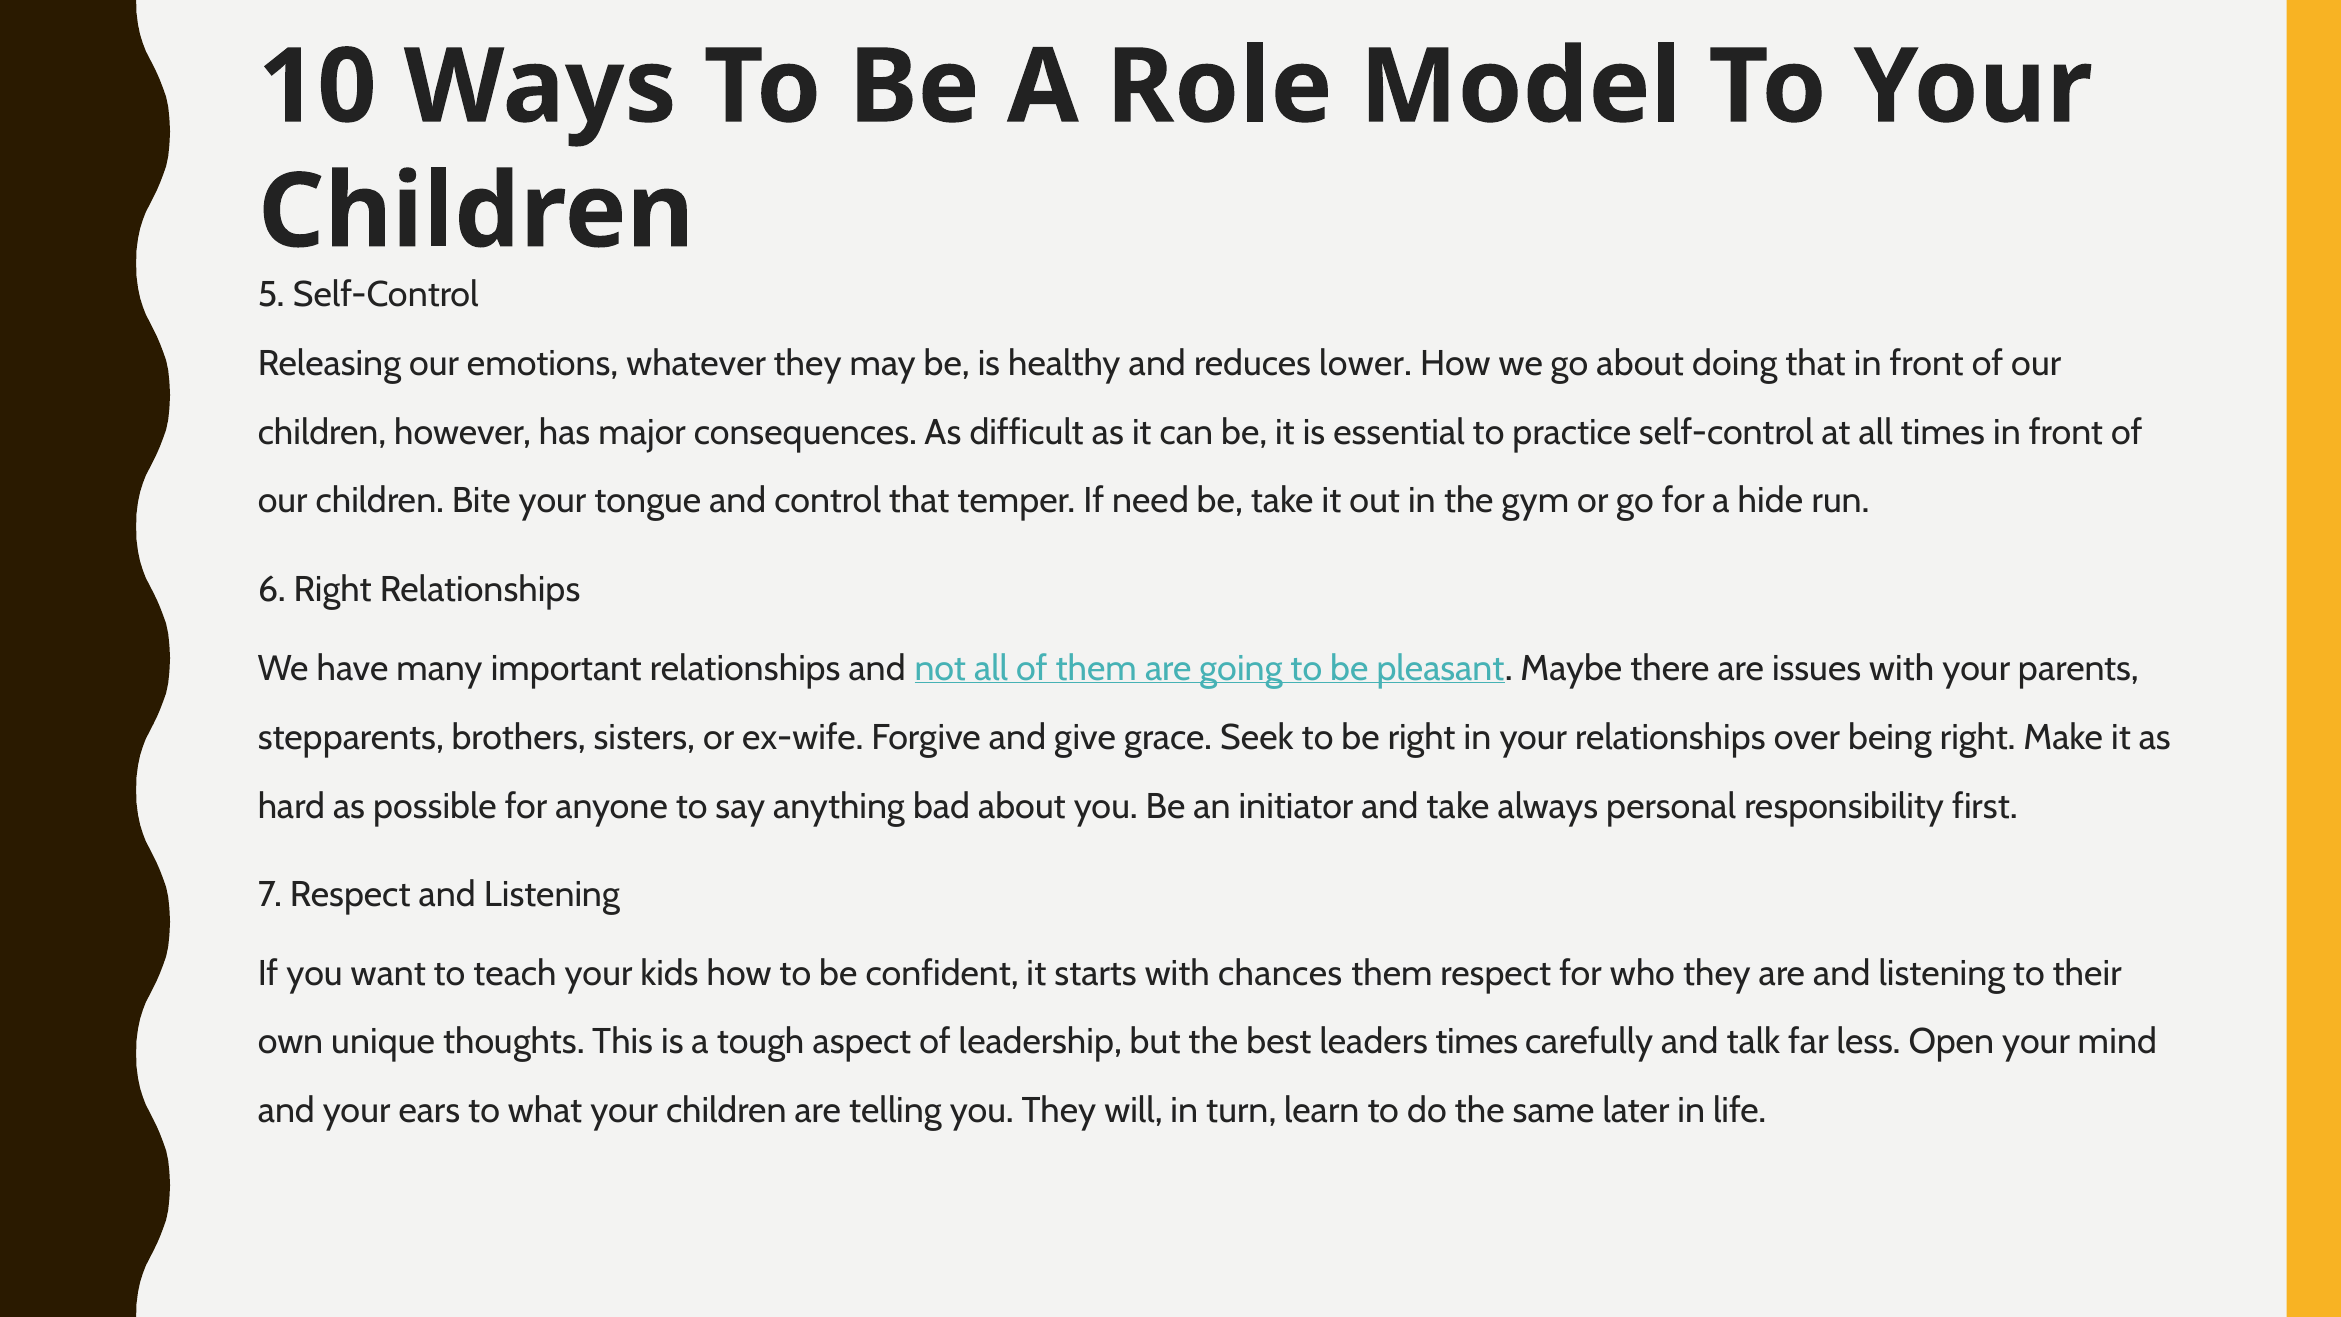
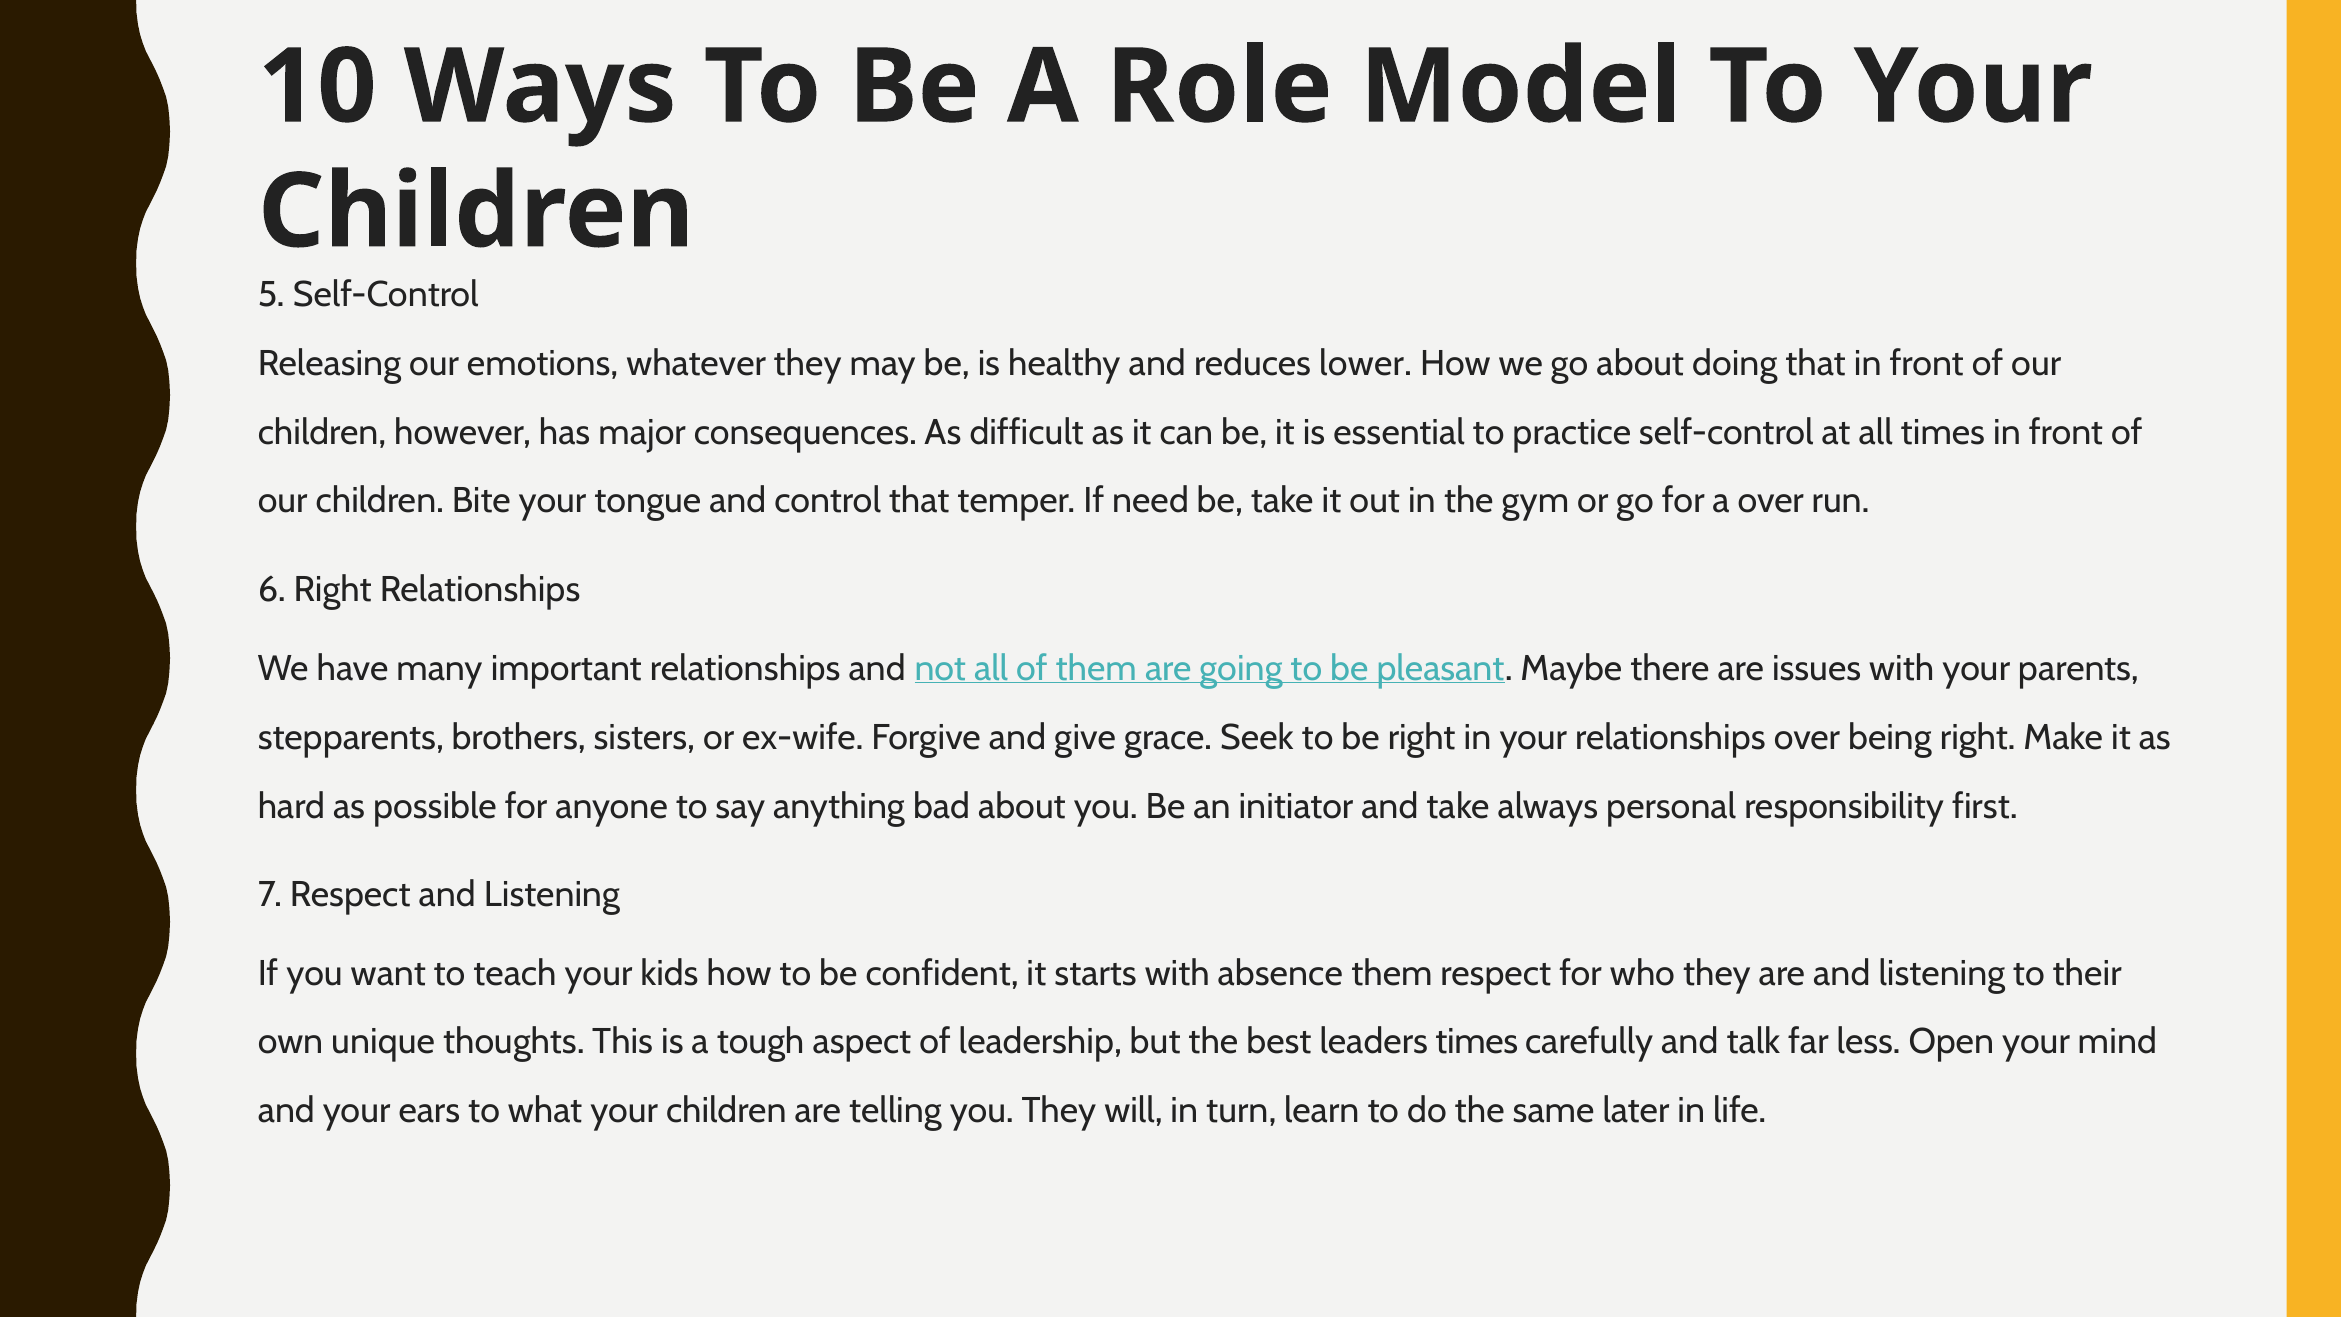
a hide: hide -> over
chances: chances -> absence
